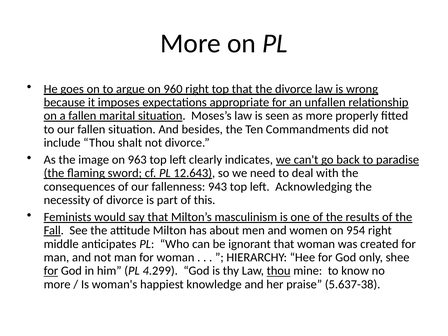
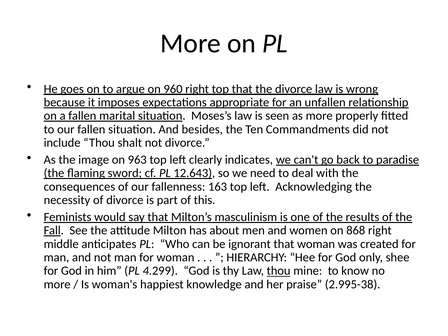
943: 943 -> 163
954: 954 -> 868
for at (51, 271) underline: present -> none
5.637-38: 5.637-38 -> 2.995-38
